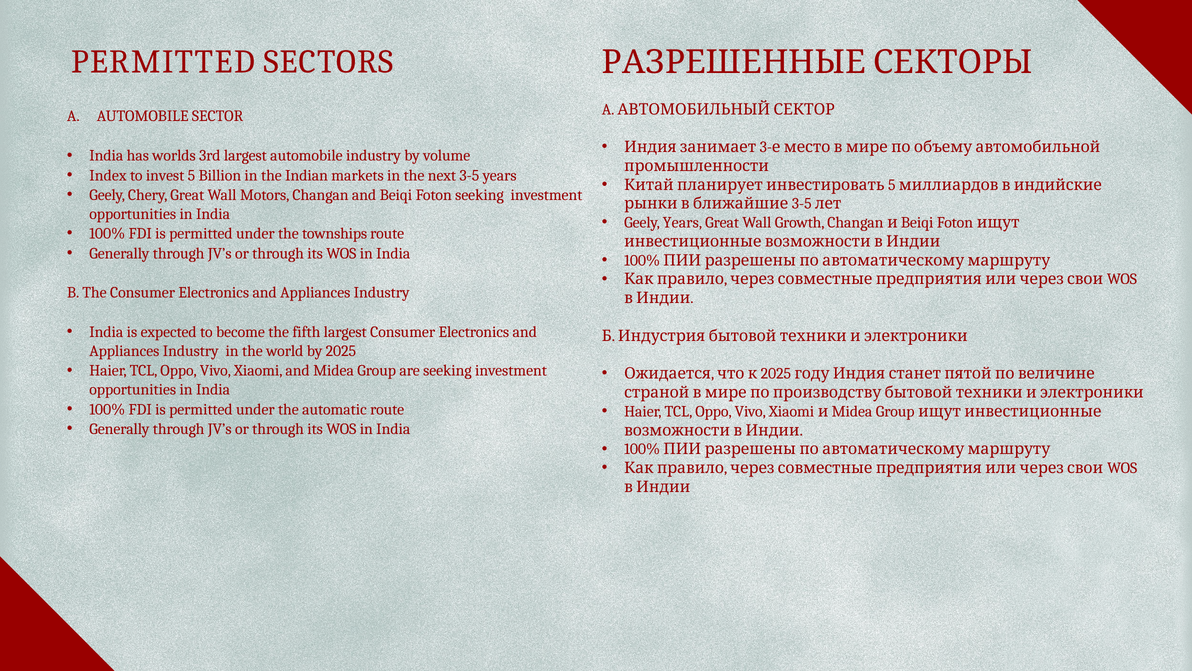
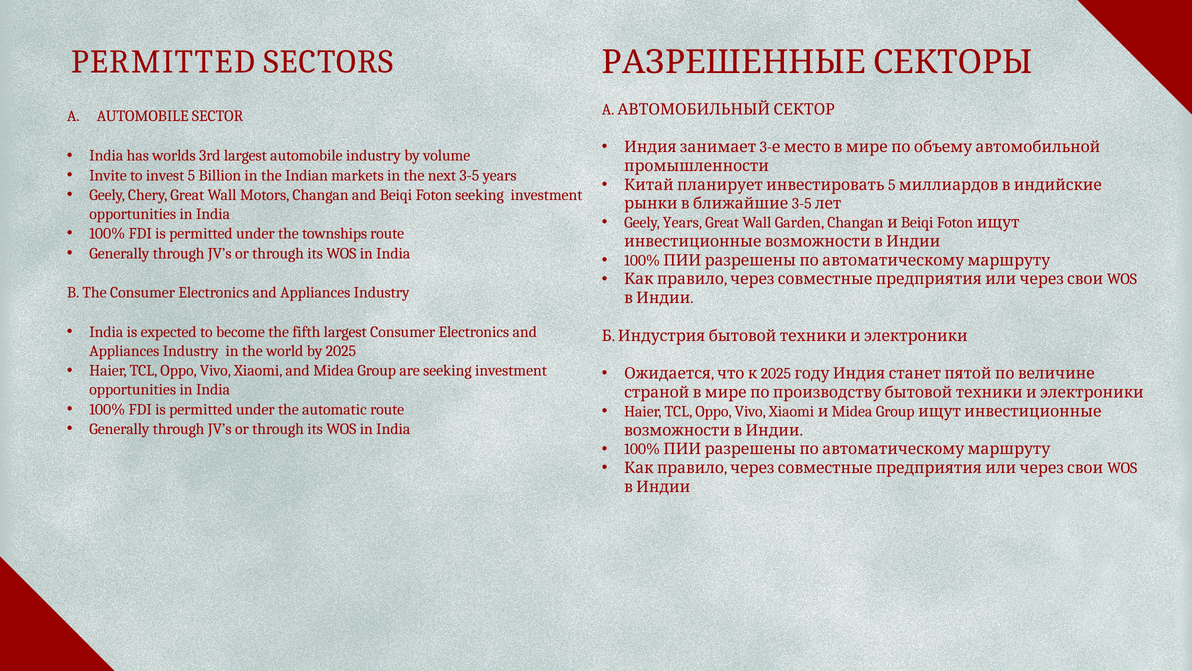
Index: Index -> Invite
Growth: Growth -> Garden
